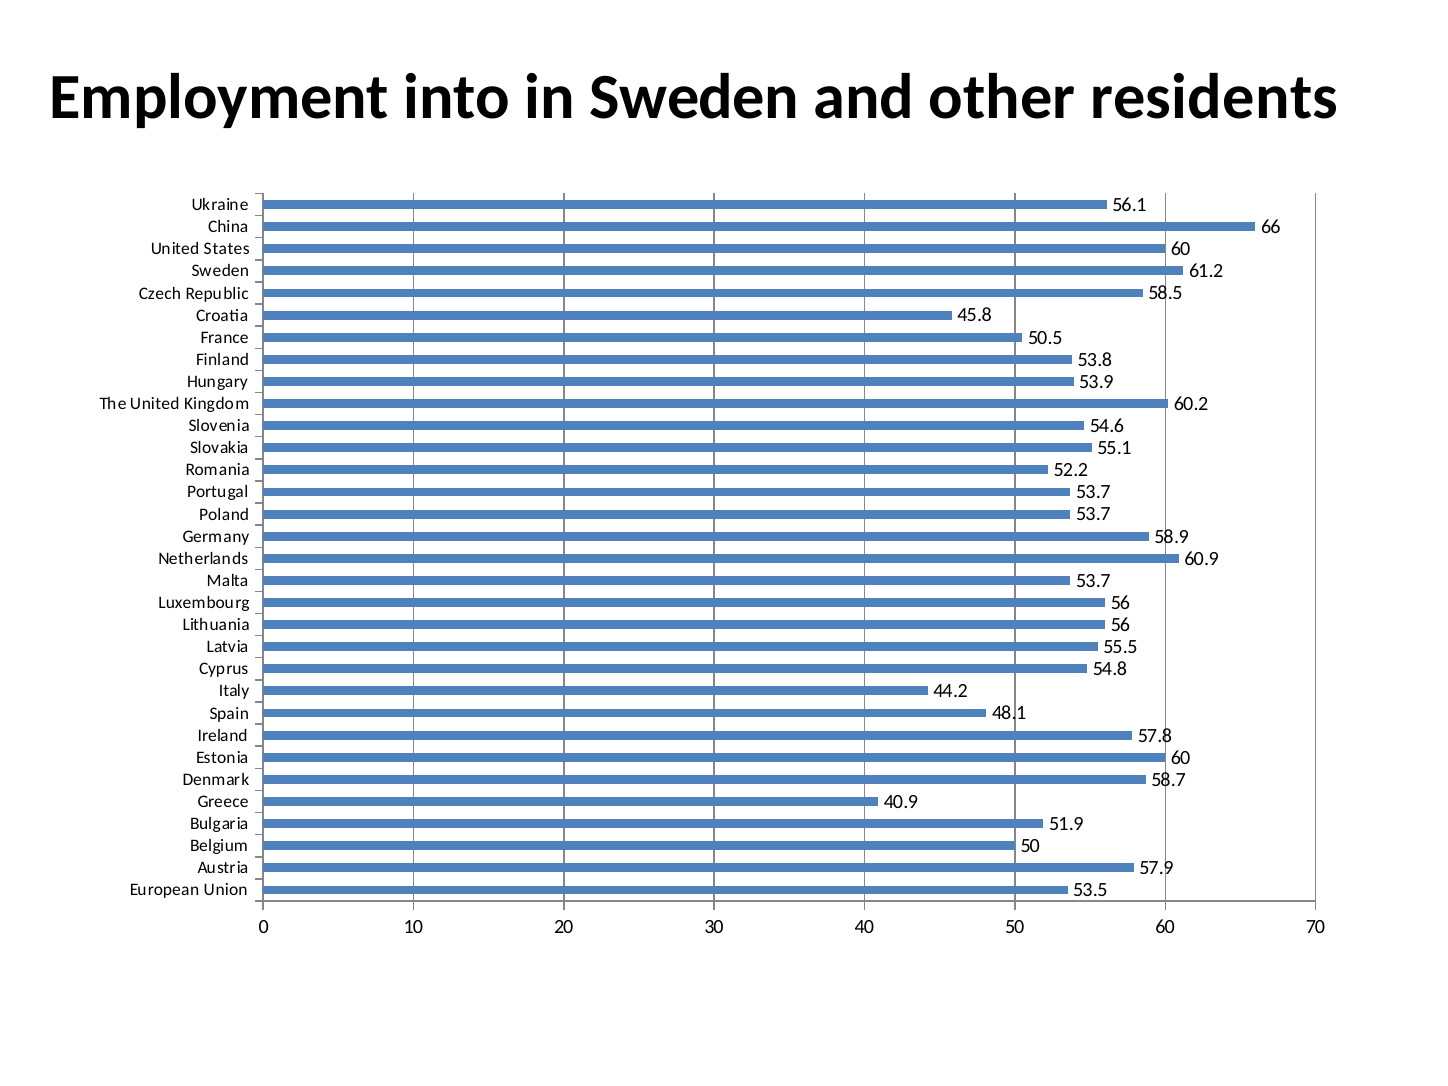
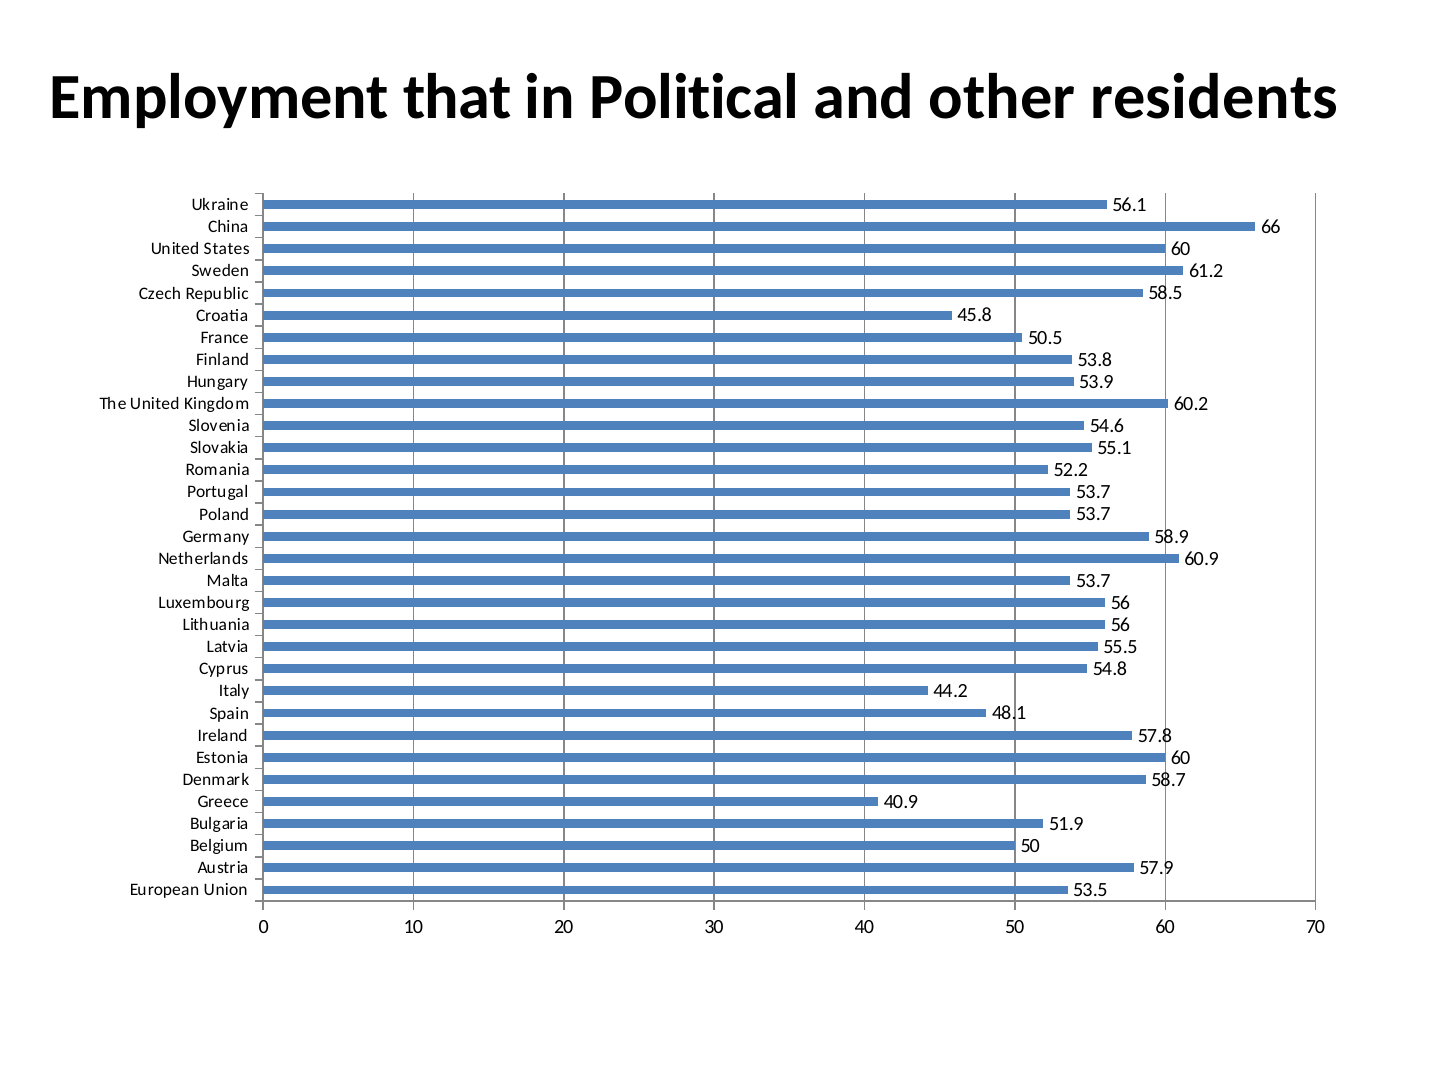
into: into -> that
in Sweden: Sweden -> Political
